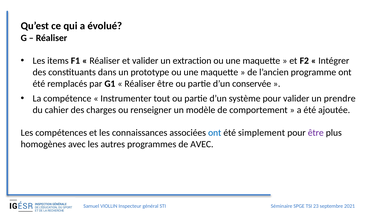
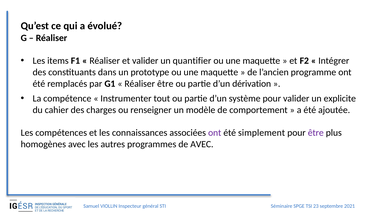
extraction: extraction -> quantifier
conservée: conservée -> dérivation
prendre: prendre -> explicite
ont at (215, 133) colour: blue -> purple
